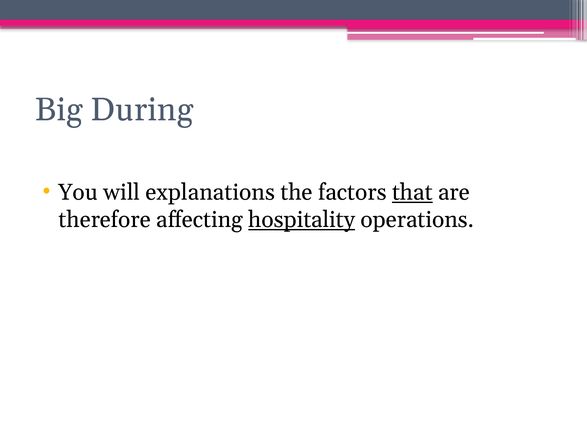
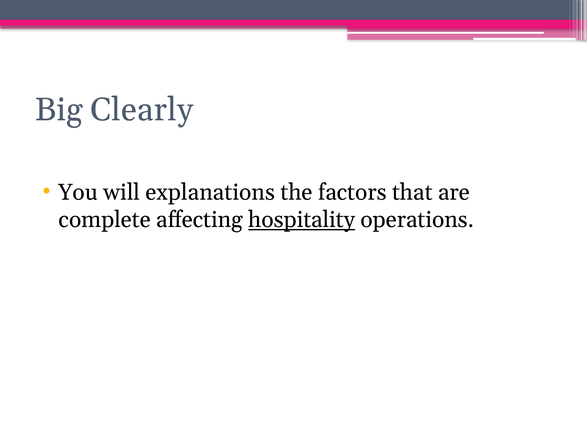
During: During -> Clearly
that underline: present -> none
therefore: therefore -> complete
